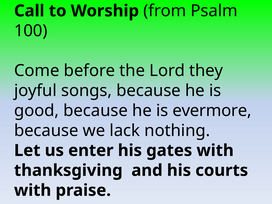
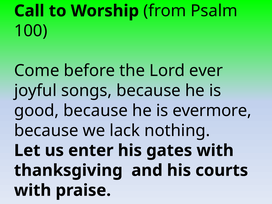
they: they -> ever
